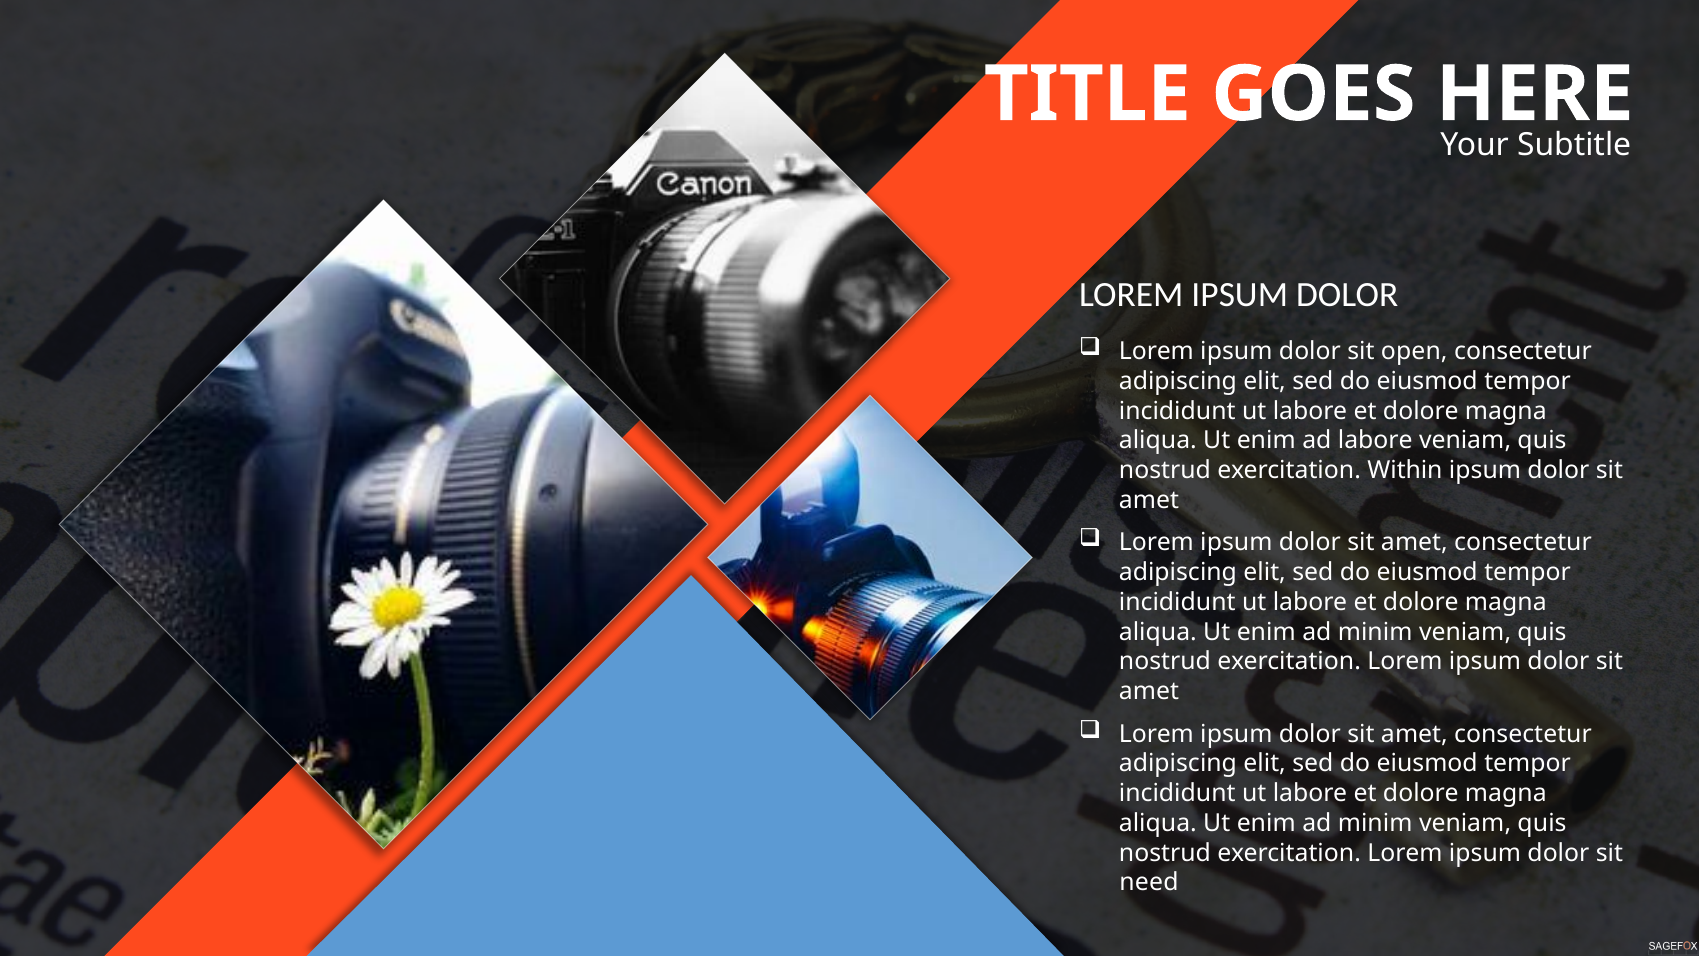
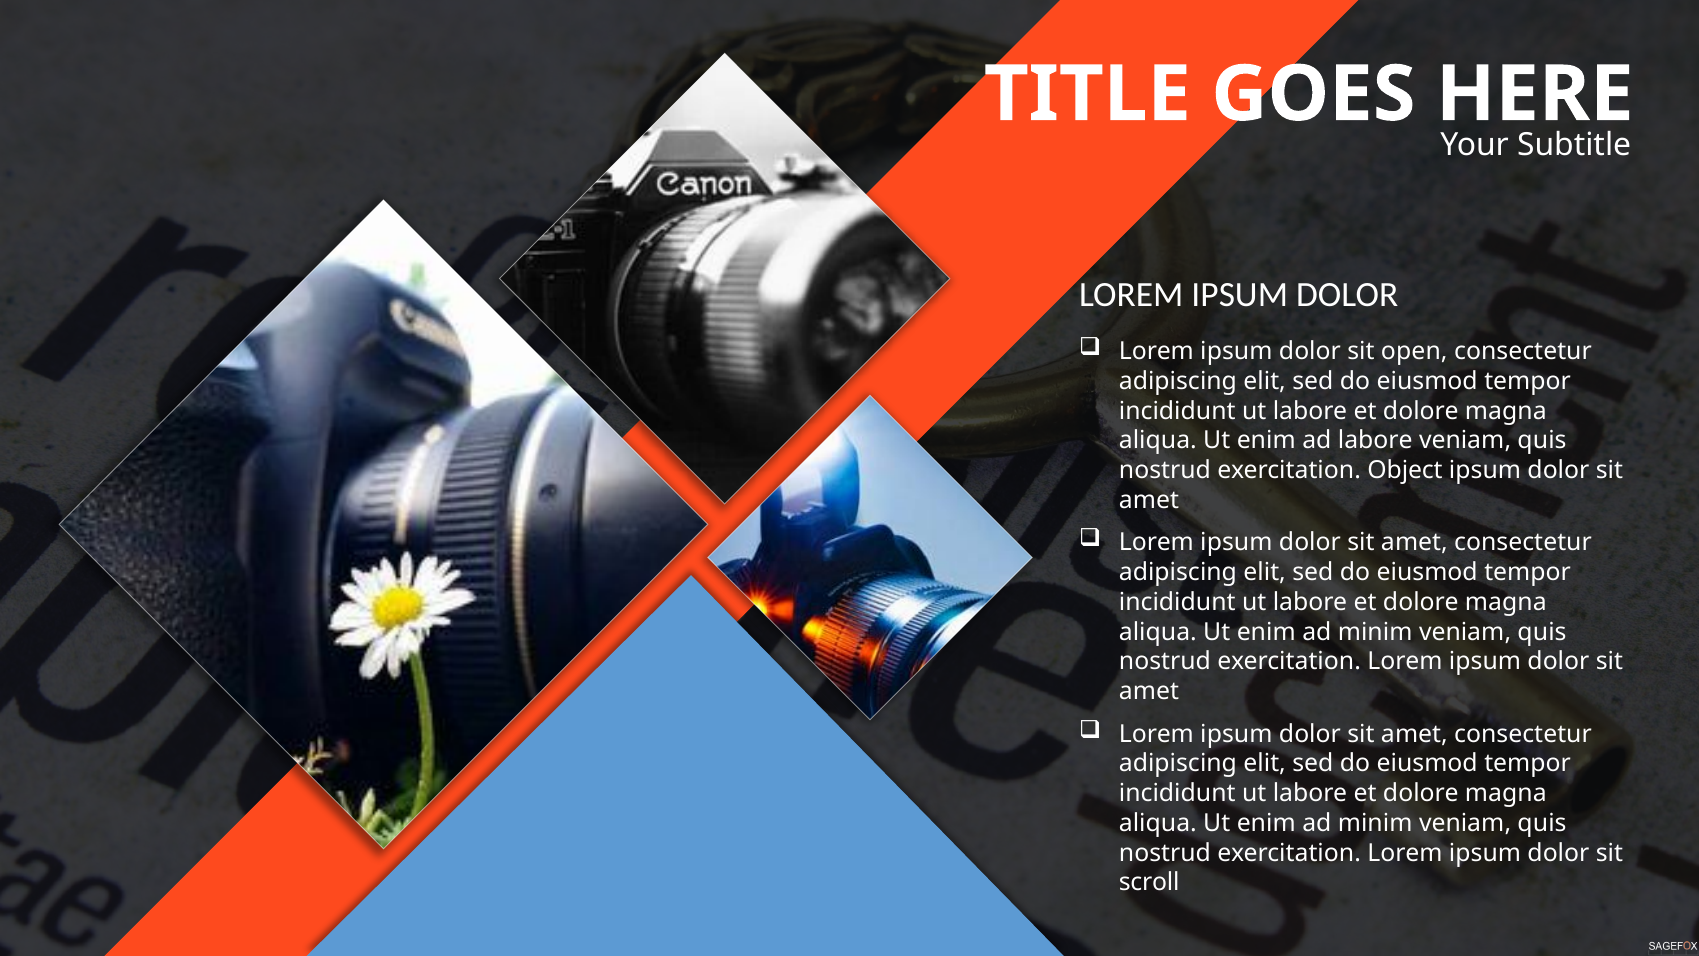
Within: Within -> Object
need: need -> scroll
